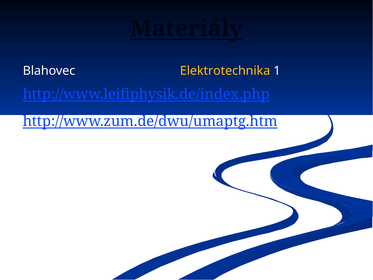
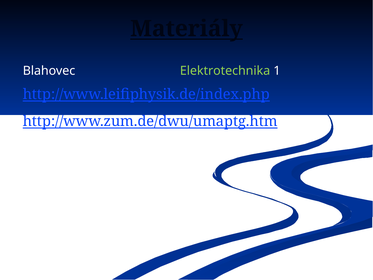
Elektrotechnika colour: yellow -> light green
